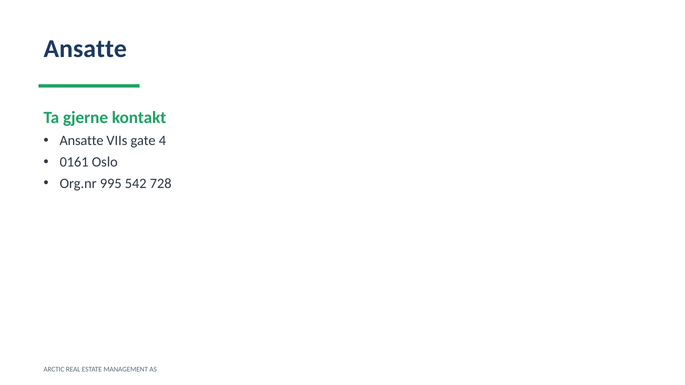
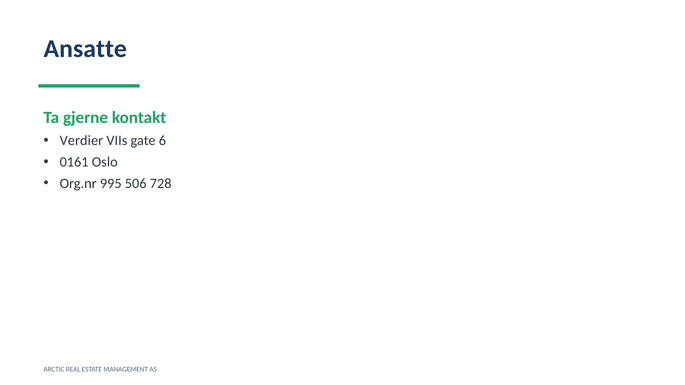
Ansatte at (82, 141): Ansatte -> Verdier
4: 4 -> 6
542: 542 -> 506
